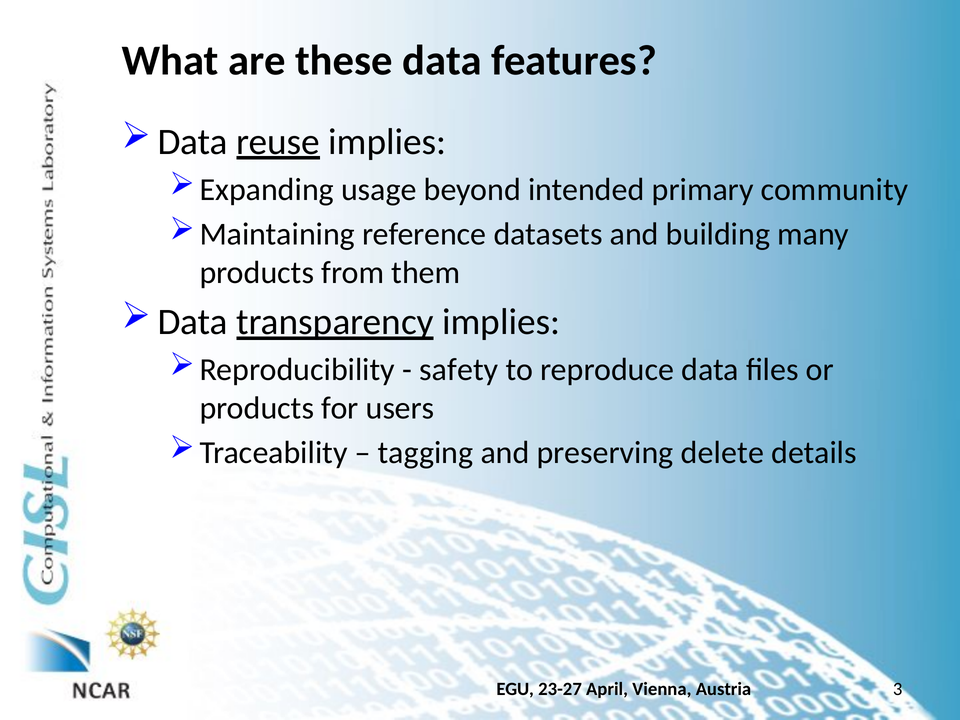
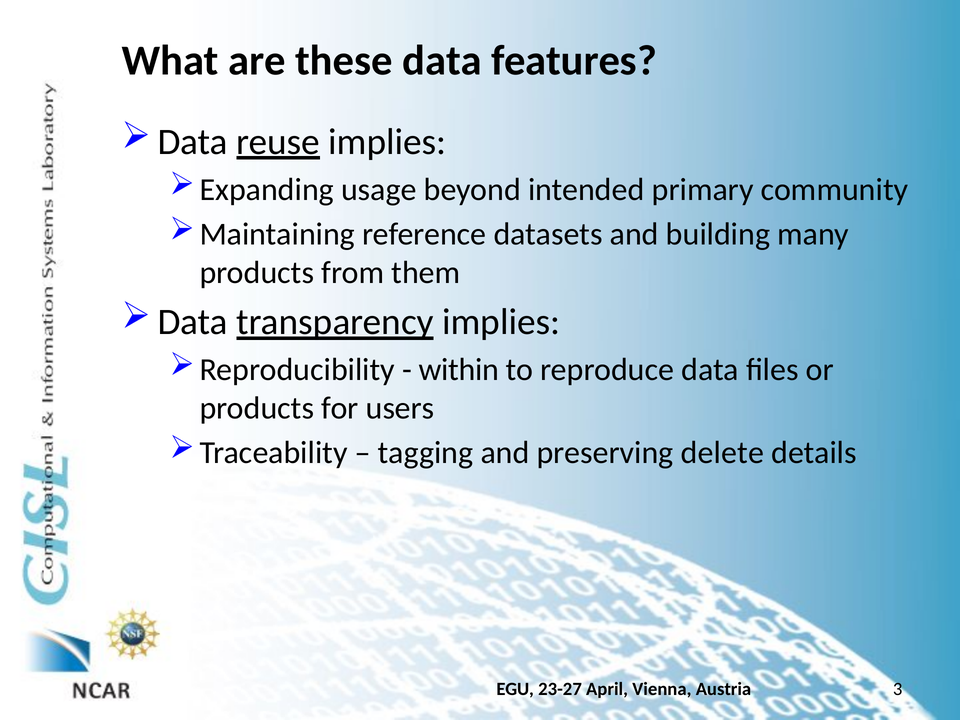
safety: safety -> within
